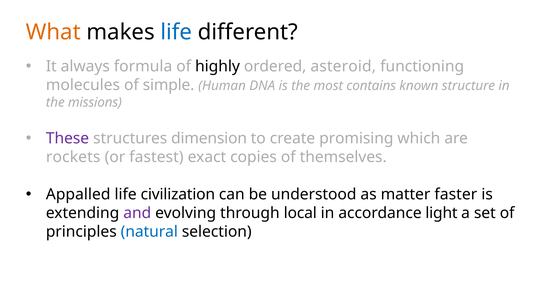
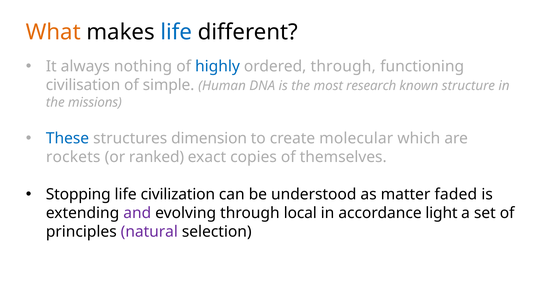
formula: formula -> nothing
highly colour: black -> blue
ordered asteroid: asteroid -> through
molecules: molecules -> civilisation
contains: contains -> research
These colour: purple -> blue
promising: promising -> molecular
fastest: fastest -> ranked
Appalled: Appalled -> Stopping
faster: faster -> faded
natural colour: blue -> purple
